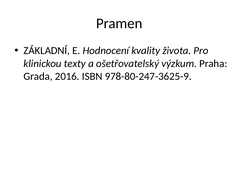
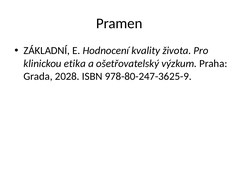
texty: texty -> etika
2016: 2016 -> 2028
